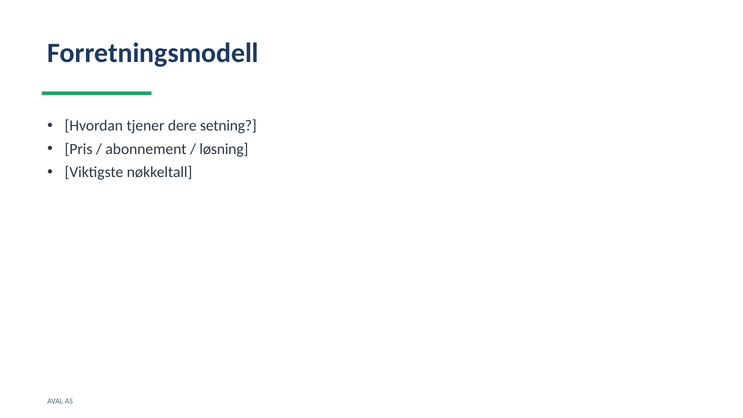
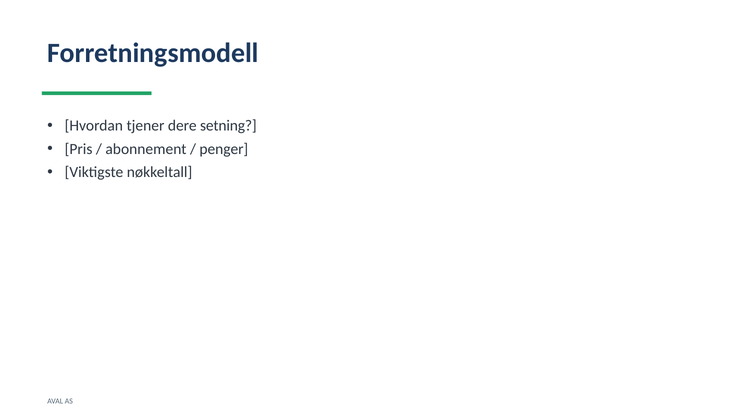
løsning: løsning -> penger
